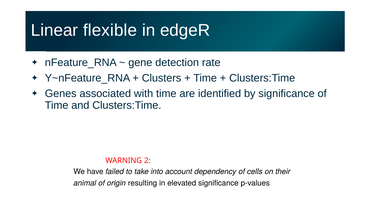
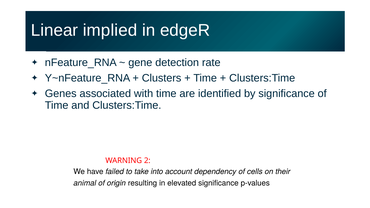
flexible: flexible -> implied
